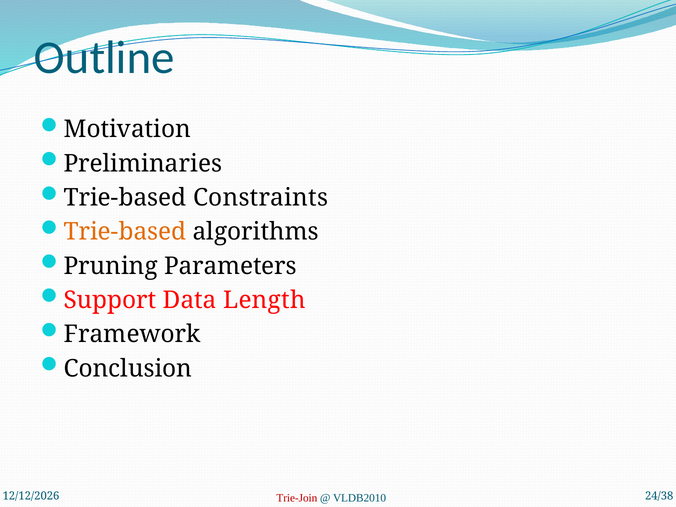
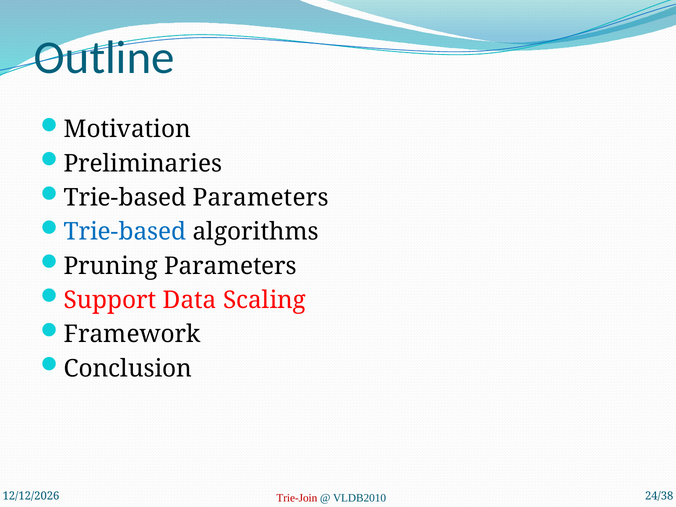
Trie-based Constraints: Constraints -> Parameters
Trie-based at (125, 232) colour: orange -> blue
Length: Length -> Scaling
